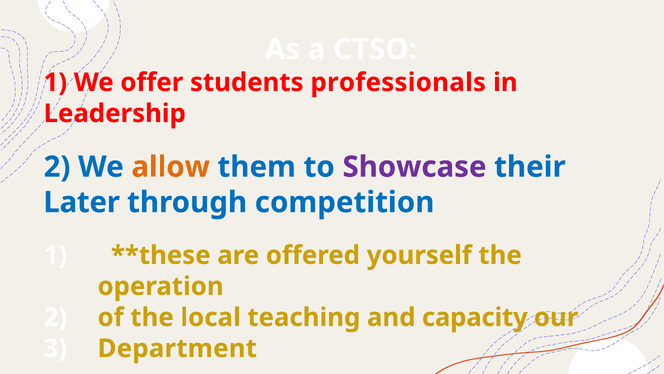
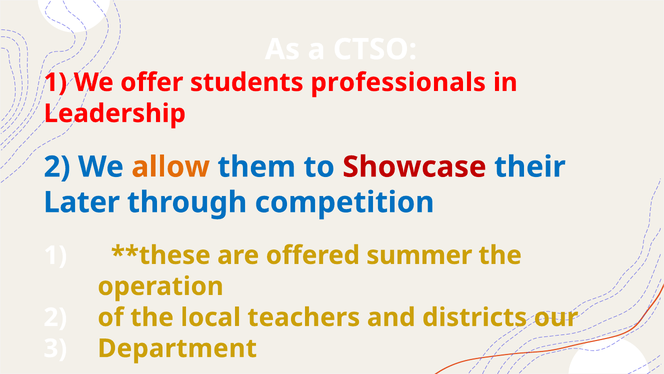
Showcase colour: purple -> red
yourself: yourself -> summer
teaching: teaching -> teachers
capacity: capacity -> districts
